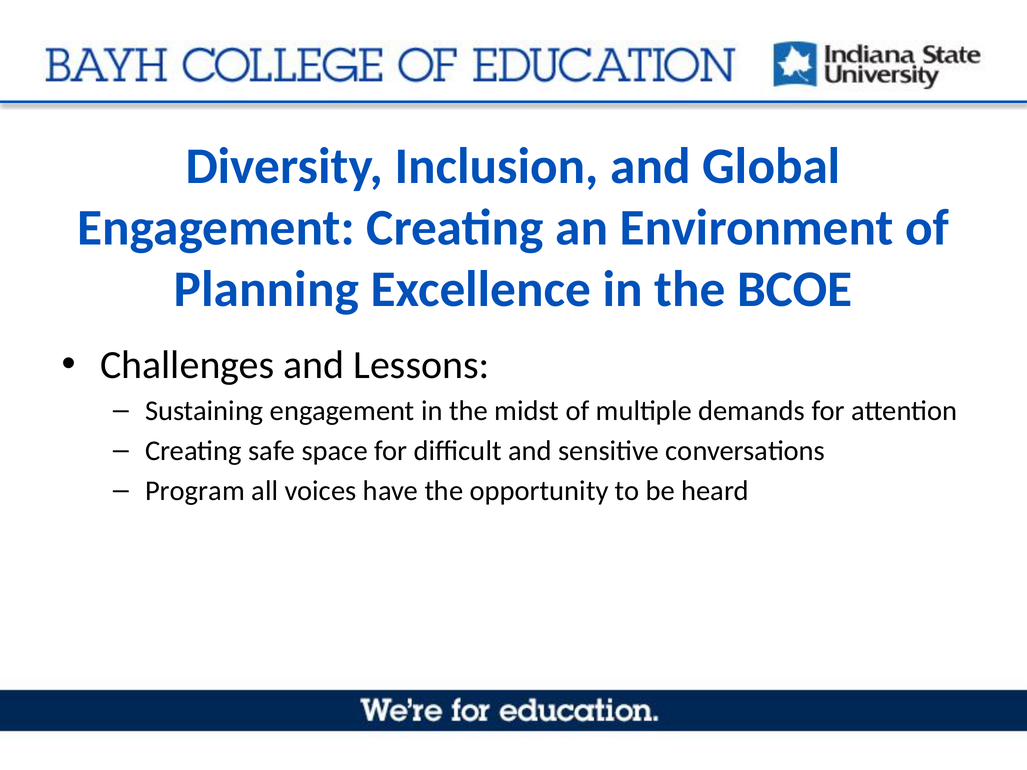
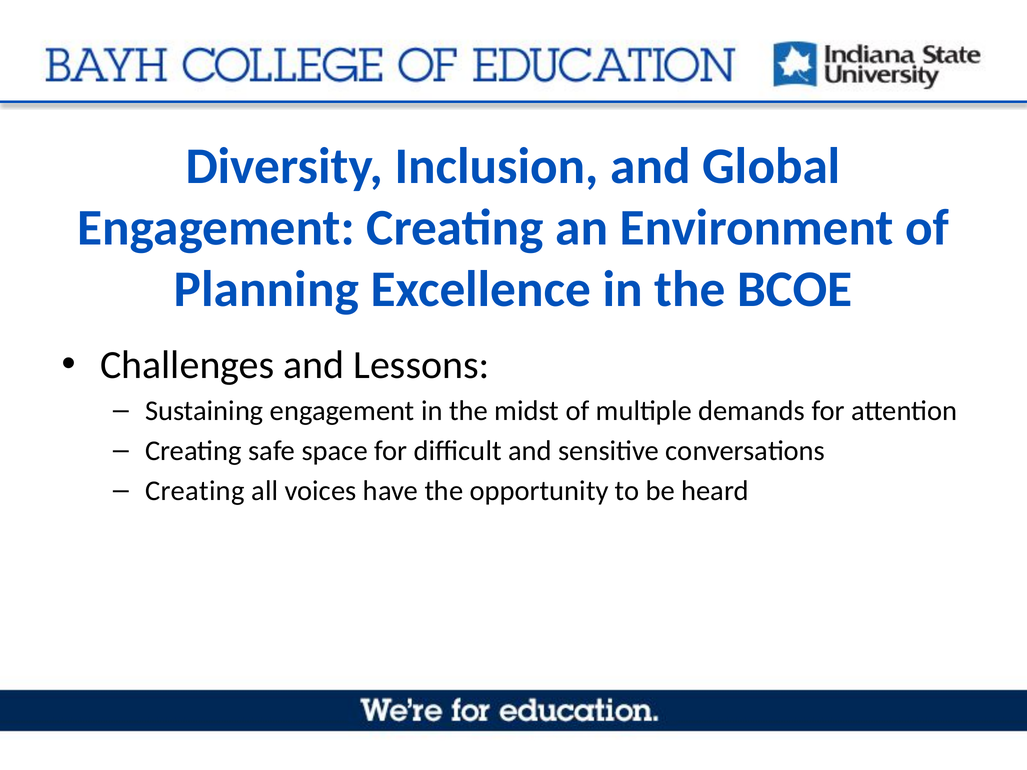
Program at (195, 491): Program -> Creating
